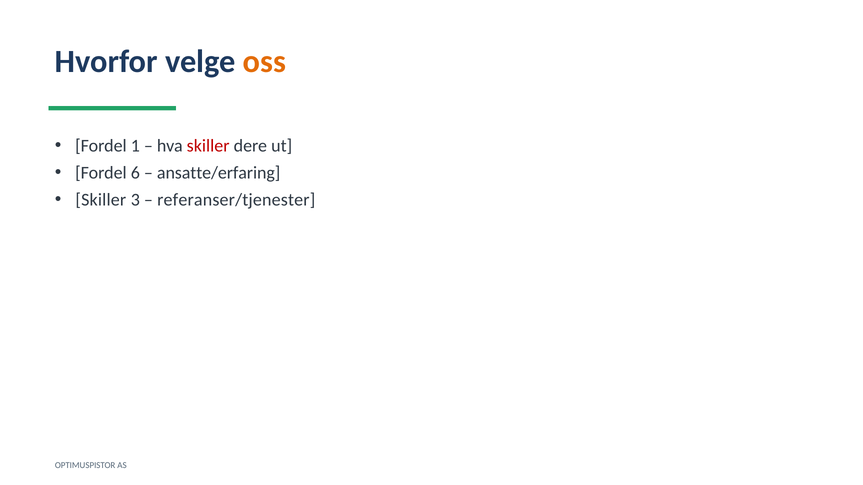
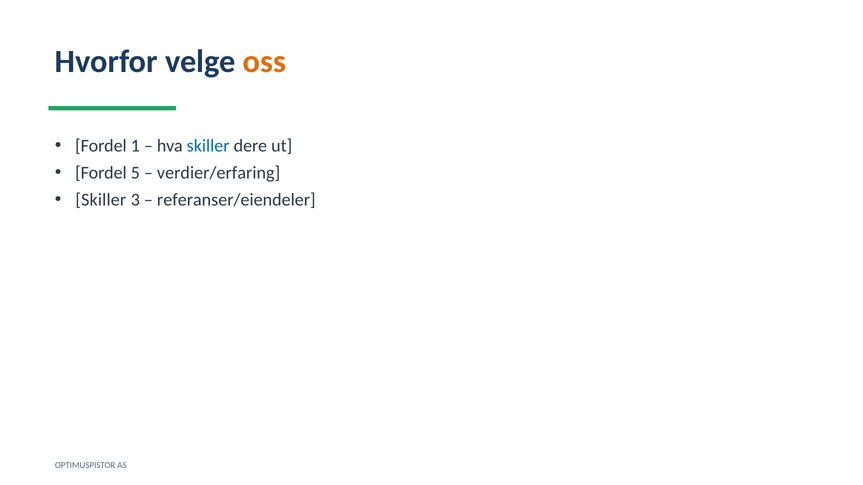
skiller at (208, 146) colour: red -> blue
6: 6 -> 5
ansatte/erfaring: ansatte/erfaring -> verdier/erfaring
referanser/tjenester: referanser/tjenester -> referanser/eiendeler
